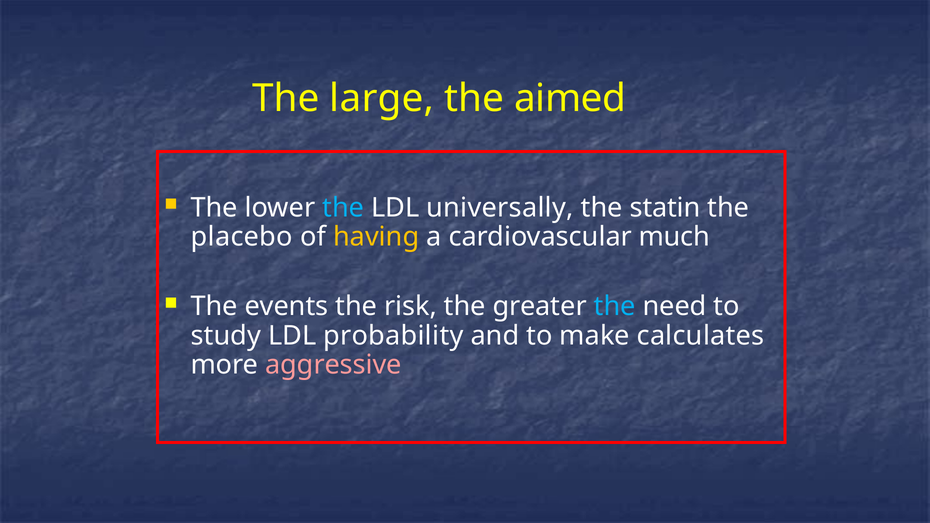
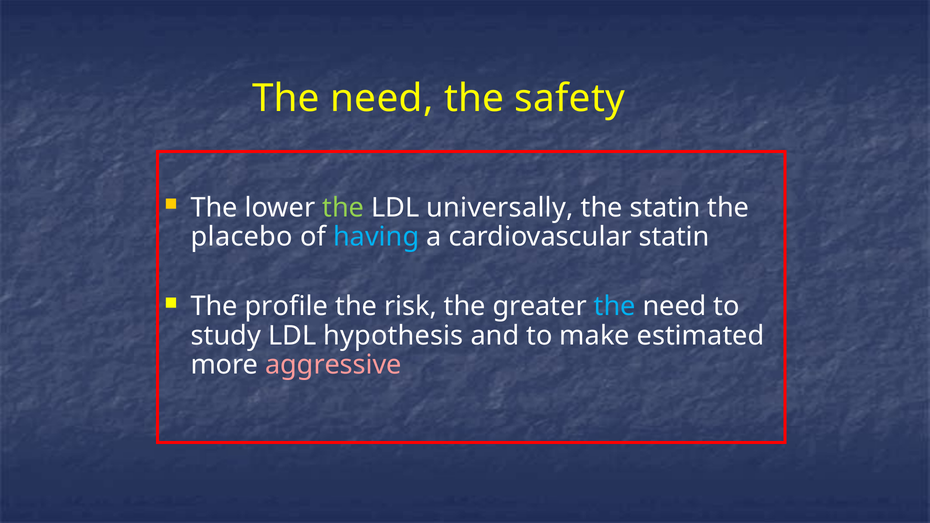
large at (382, 99): large -> need
aimed: aimed -> safety
the at (343, 208) colour: light blue -> light green
having colour: yellow -> light blue
cardiovascular much: much -> statin
events: events -> profile
probability: probability -> hypothesis
calculates: calculates -> estimated
